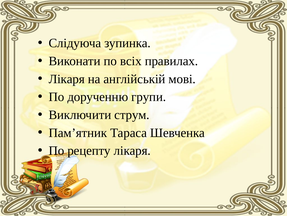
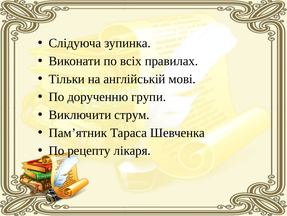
Лікаря at (67, 79): Лікаря -> Тільки
